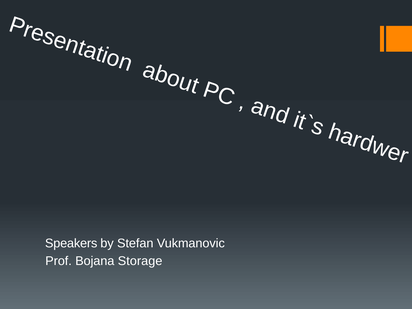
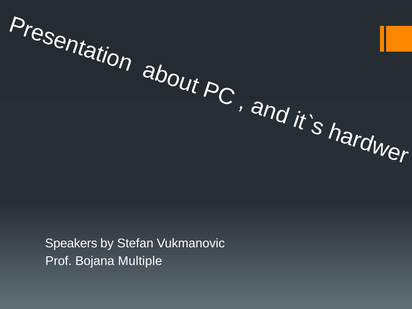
Storage: Storage -> Multiple
